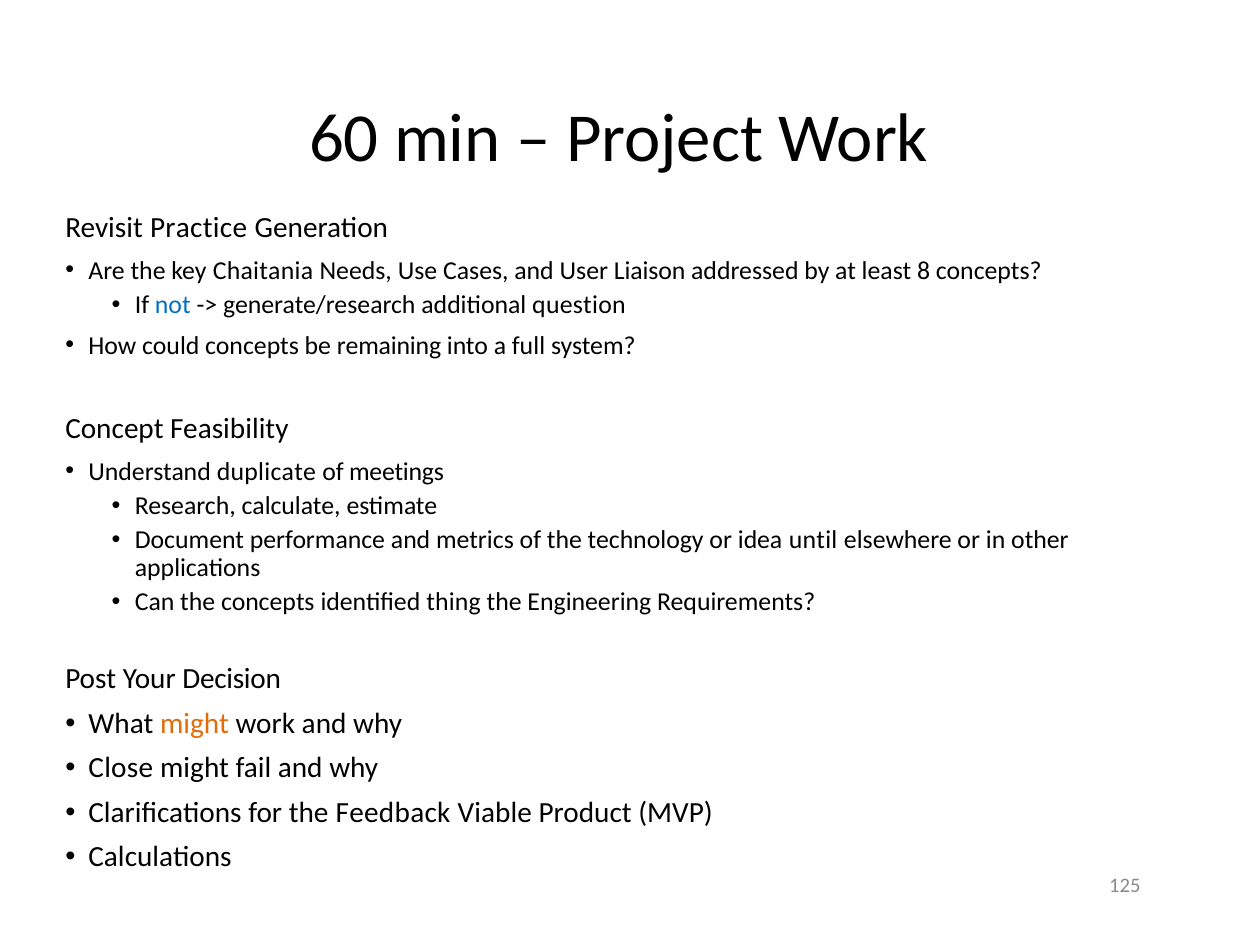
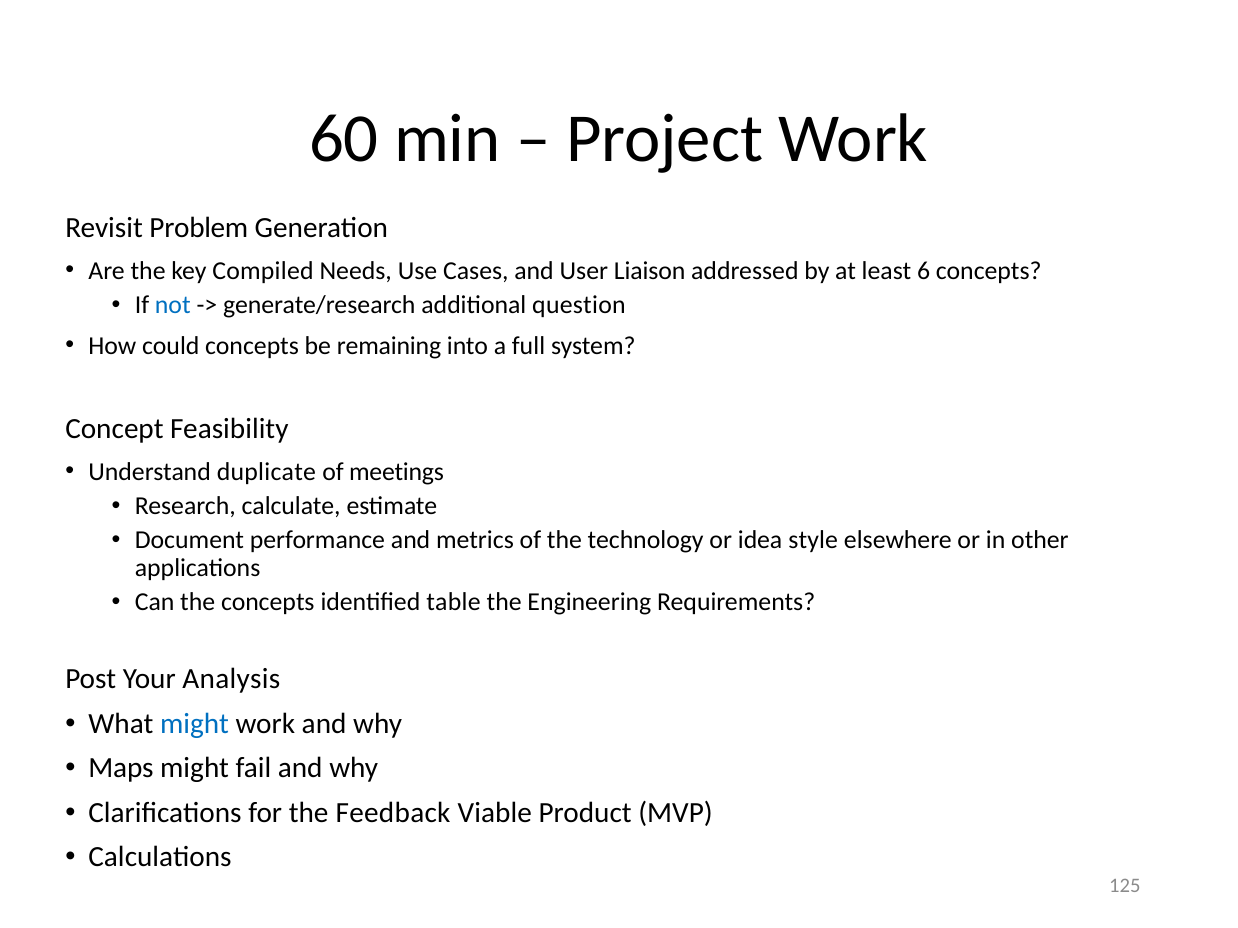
Practice: Practice -> Problem
Chaitania: Chaitania -> Compiled
8: 8 -> 6
until: until -> style
thing: thing -> table
Decision: Decision -> Analysis
might at (194, 724) colour: orange -> blue
Close: Close -> Maps
